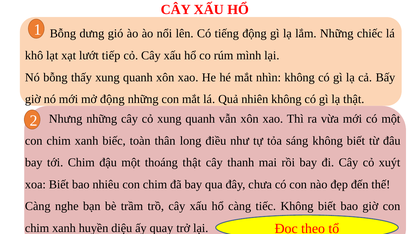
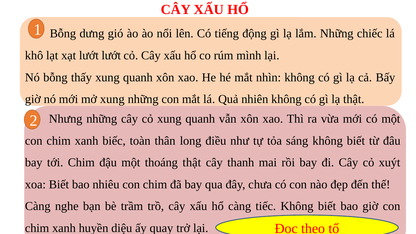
lướt tiếp: tiếp -> lướt
mở động: động -> xung
